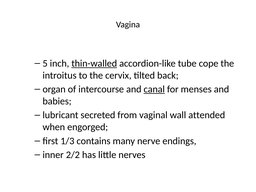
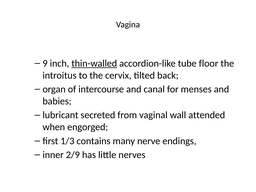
5: 5 -> 9
cope: cope -> floor
canal underline: present -> none
2/2: 2/2 -> 2/9
